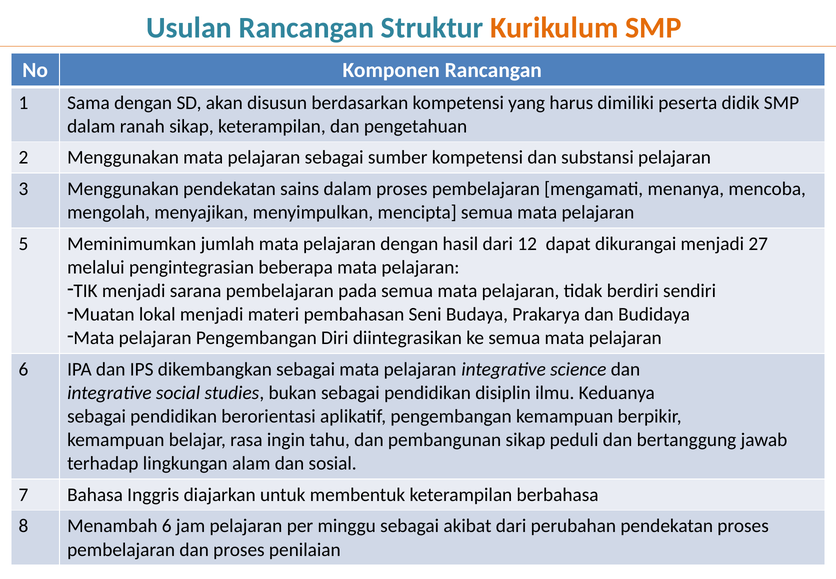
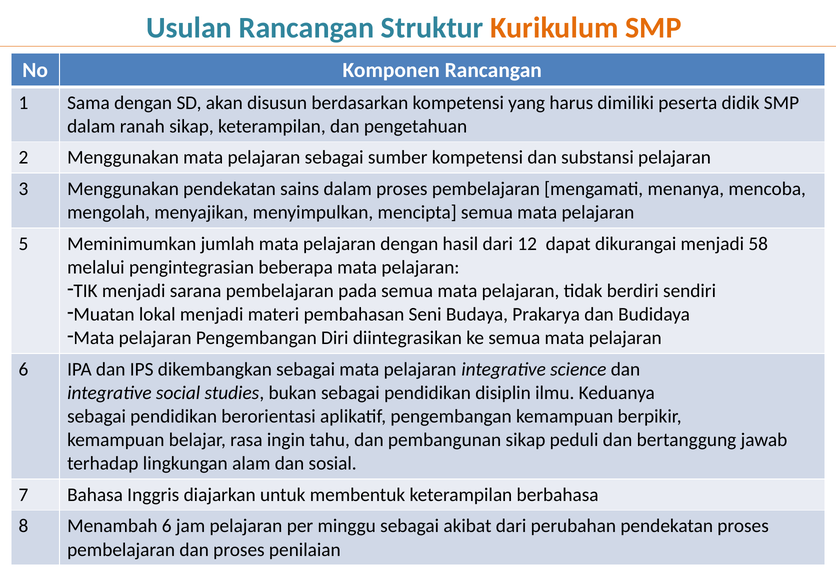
27: 27 -> 58
